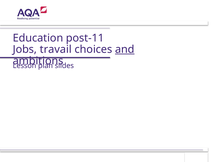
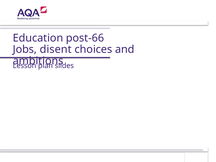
post-11: post-11 -> post-66
travail: travail -> disent
and underline: present -> none
